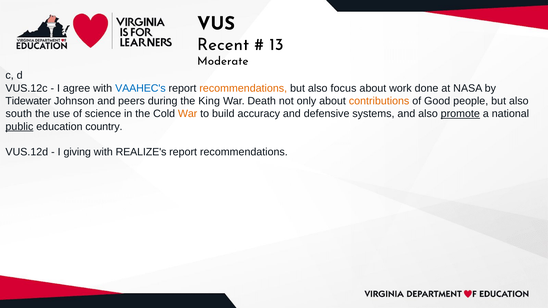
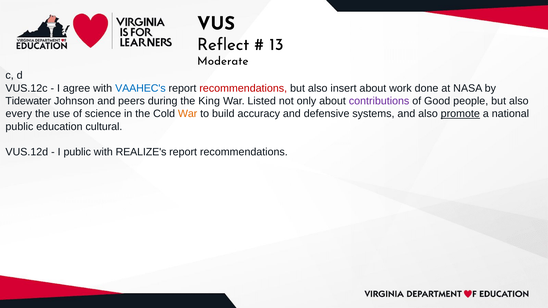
Recent: Recent -> Reflect
recommendations at (243, 88) colour: orange -> red
focus: focus -> insert
Death: Death -> Listed
contributions colour: orange -> purple
south: south -> every
public at (19, 127) underline: present -> none
country: country -> cultural
I giving: giving -> public
